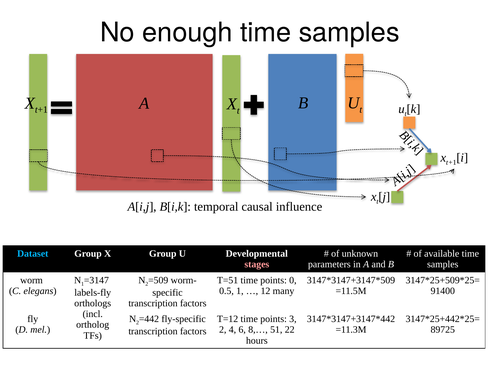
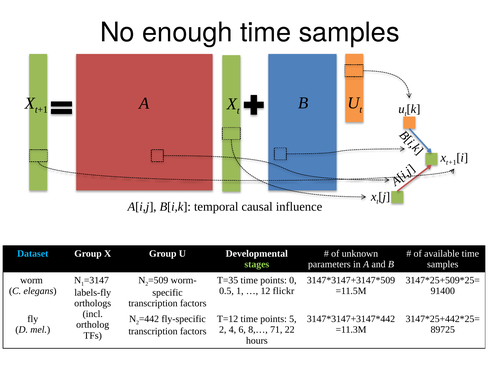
stages colour: pink -> light green
T=51: T=51 -> T=35
many: many -> flickr
3: 3 -> 5
51: 51 -> 71
